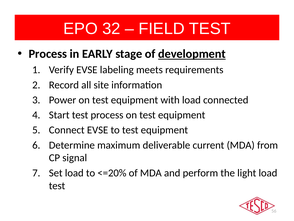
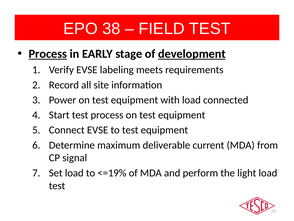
32: 32 -> 38
Process at (48, 54) underline: none -> present
<=20%: <=20% -> <=19%
